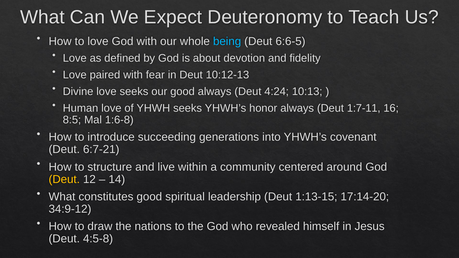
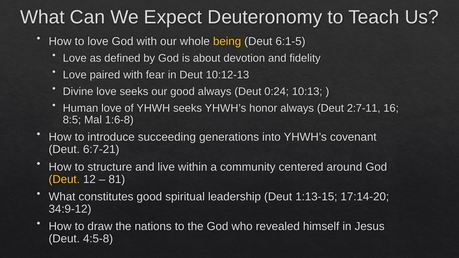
being colour: light blue -> yellow
6:6-5: 6:6-5 -> 6:1-5
4:24: 4:24 -> 0:24
1:7-11: 1:7-11 -> 2:7-11
14: 14 -> 81
